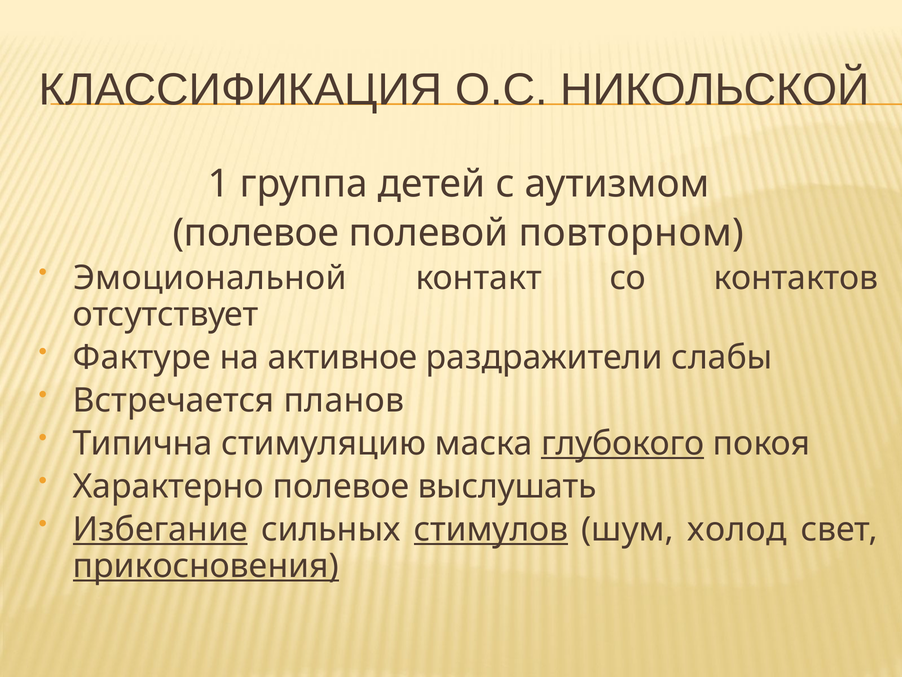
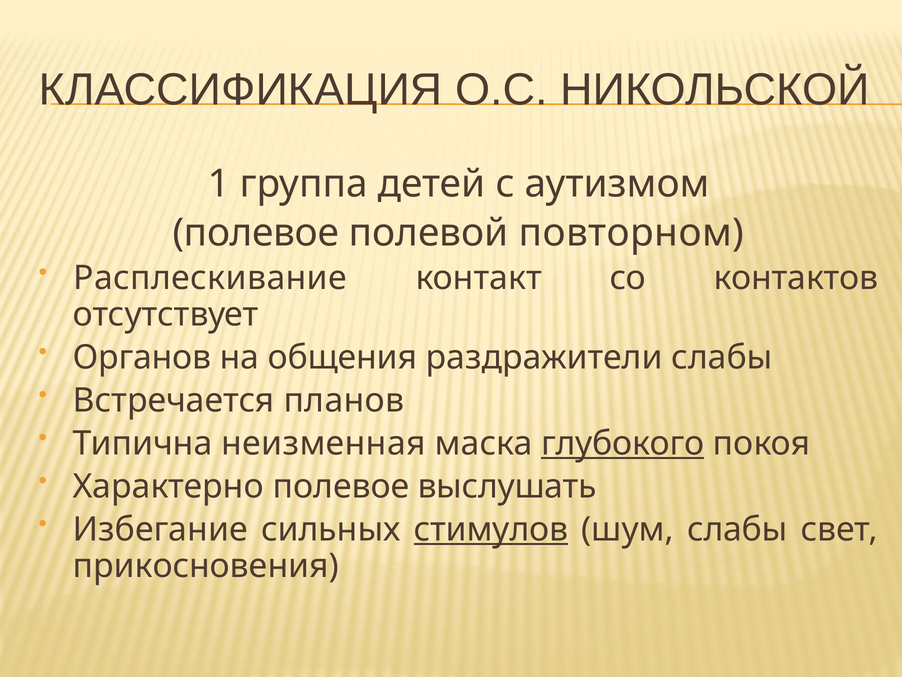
Эмоциональной: Эмоциональной -> Расплескивание
Фактуре: Фактуре -> Органов
активное: активное -> общения
стимуляцию: стимуляцию -> неизменная
Избегание underline: present -> none
шум холод: холод -> слабы
прикосновения underline: present -> none
